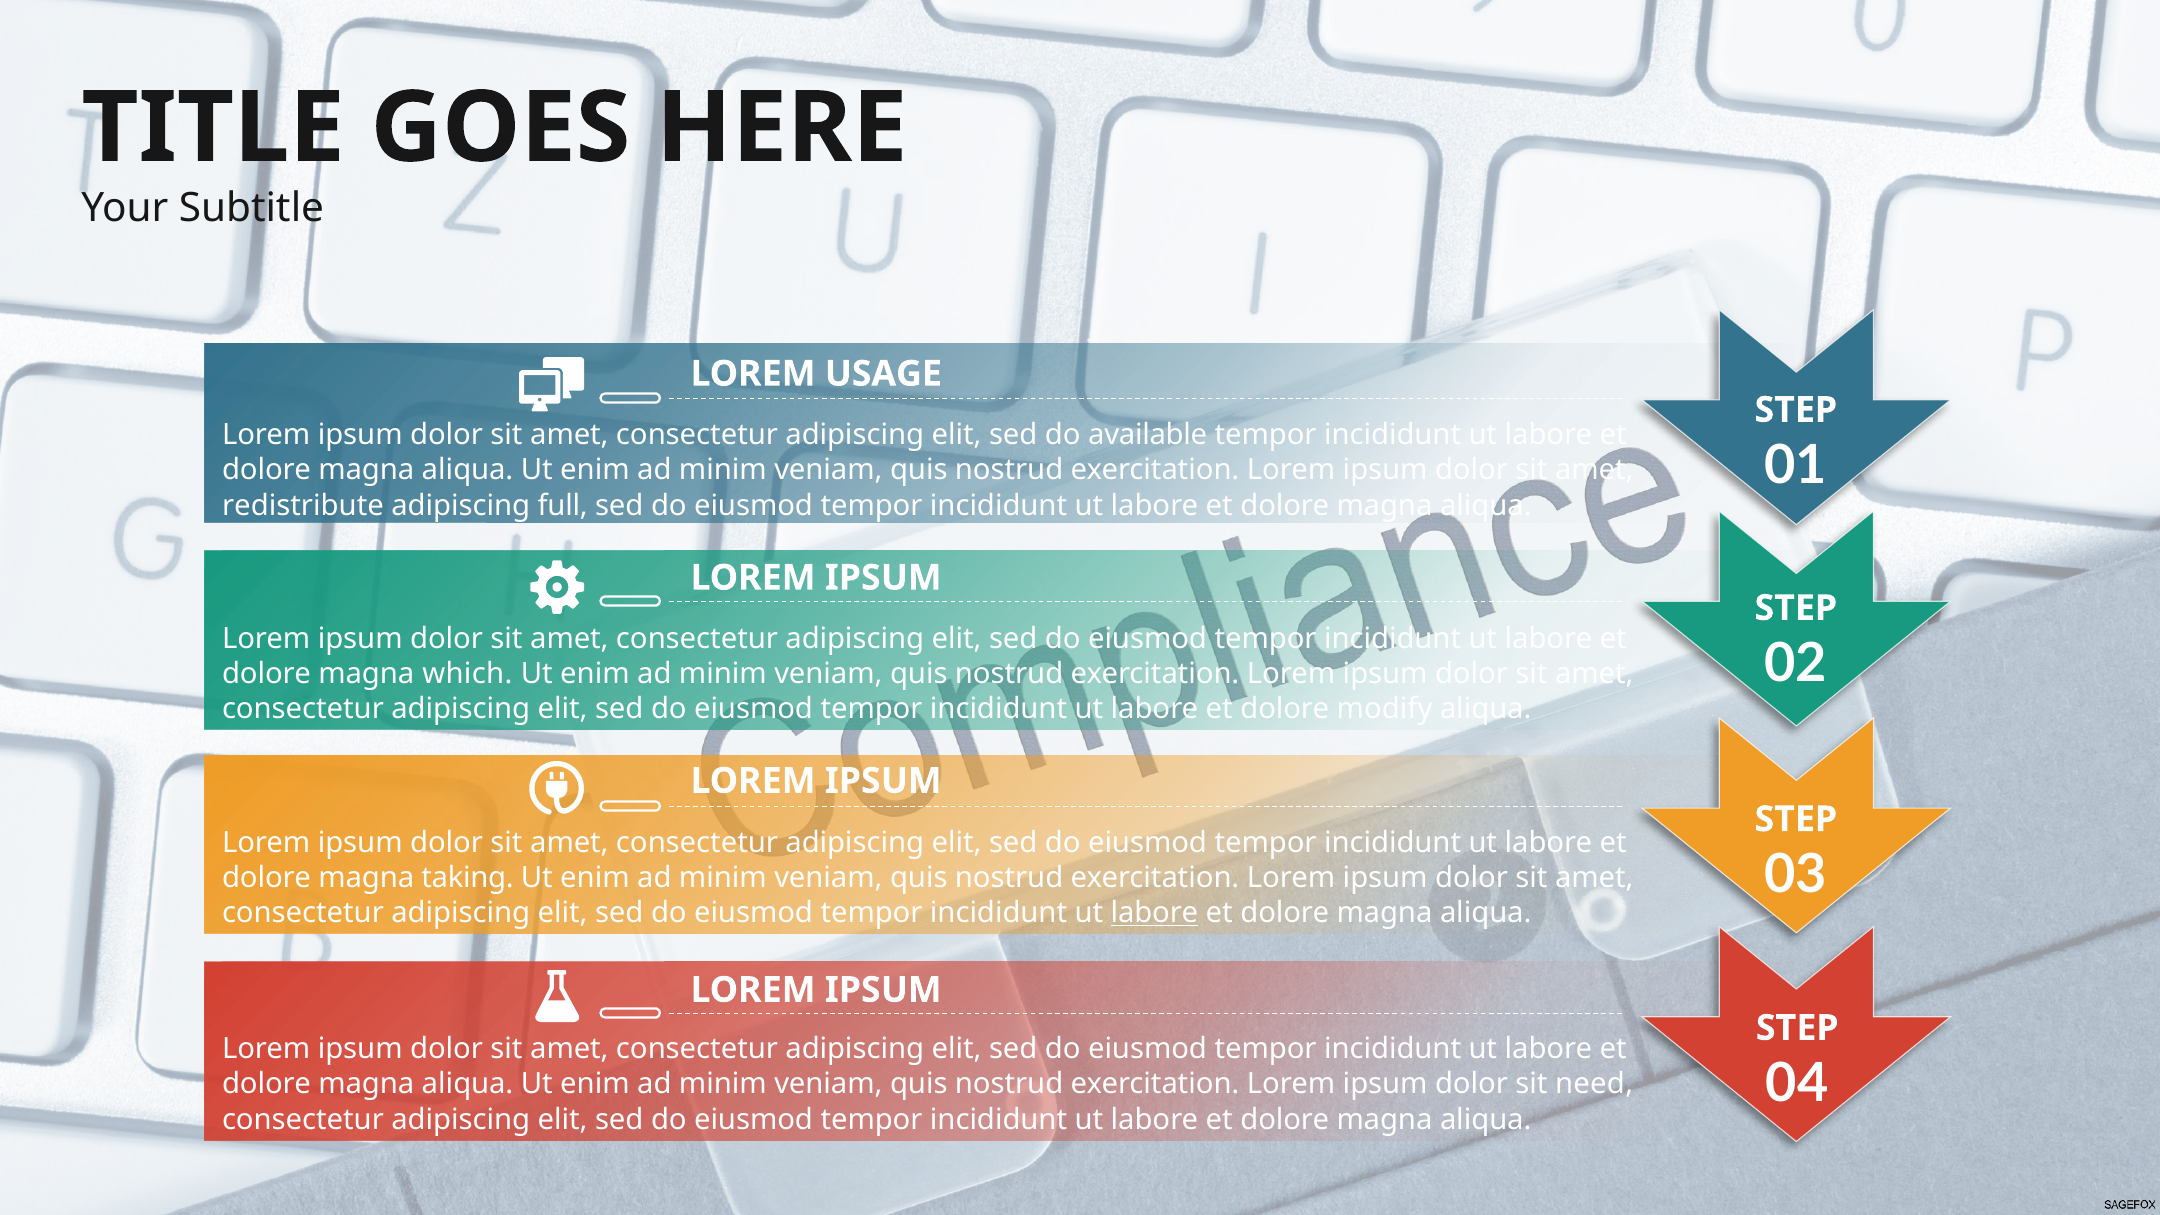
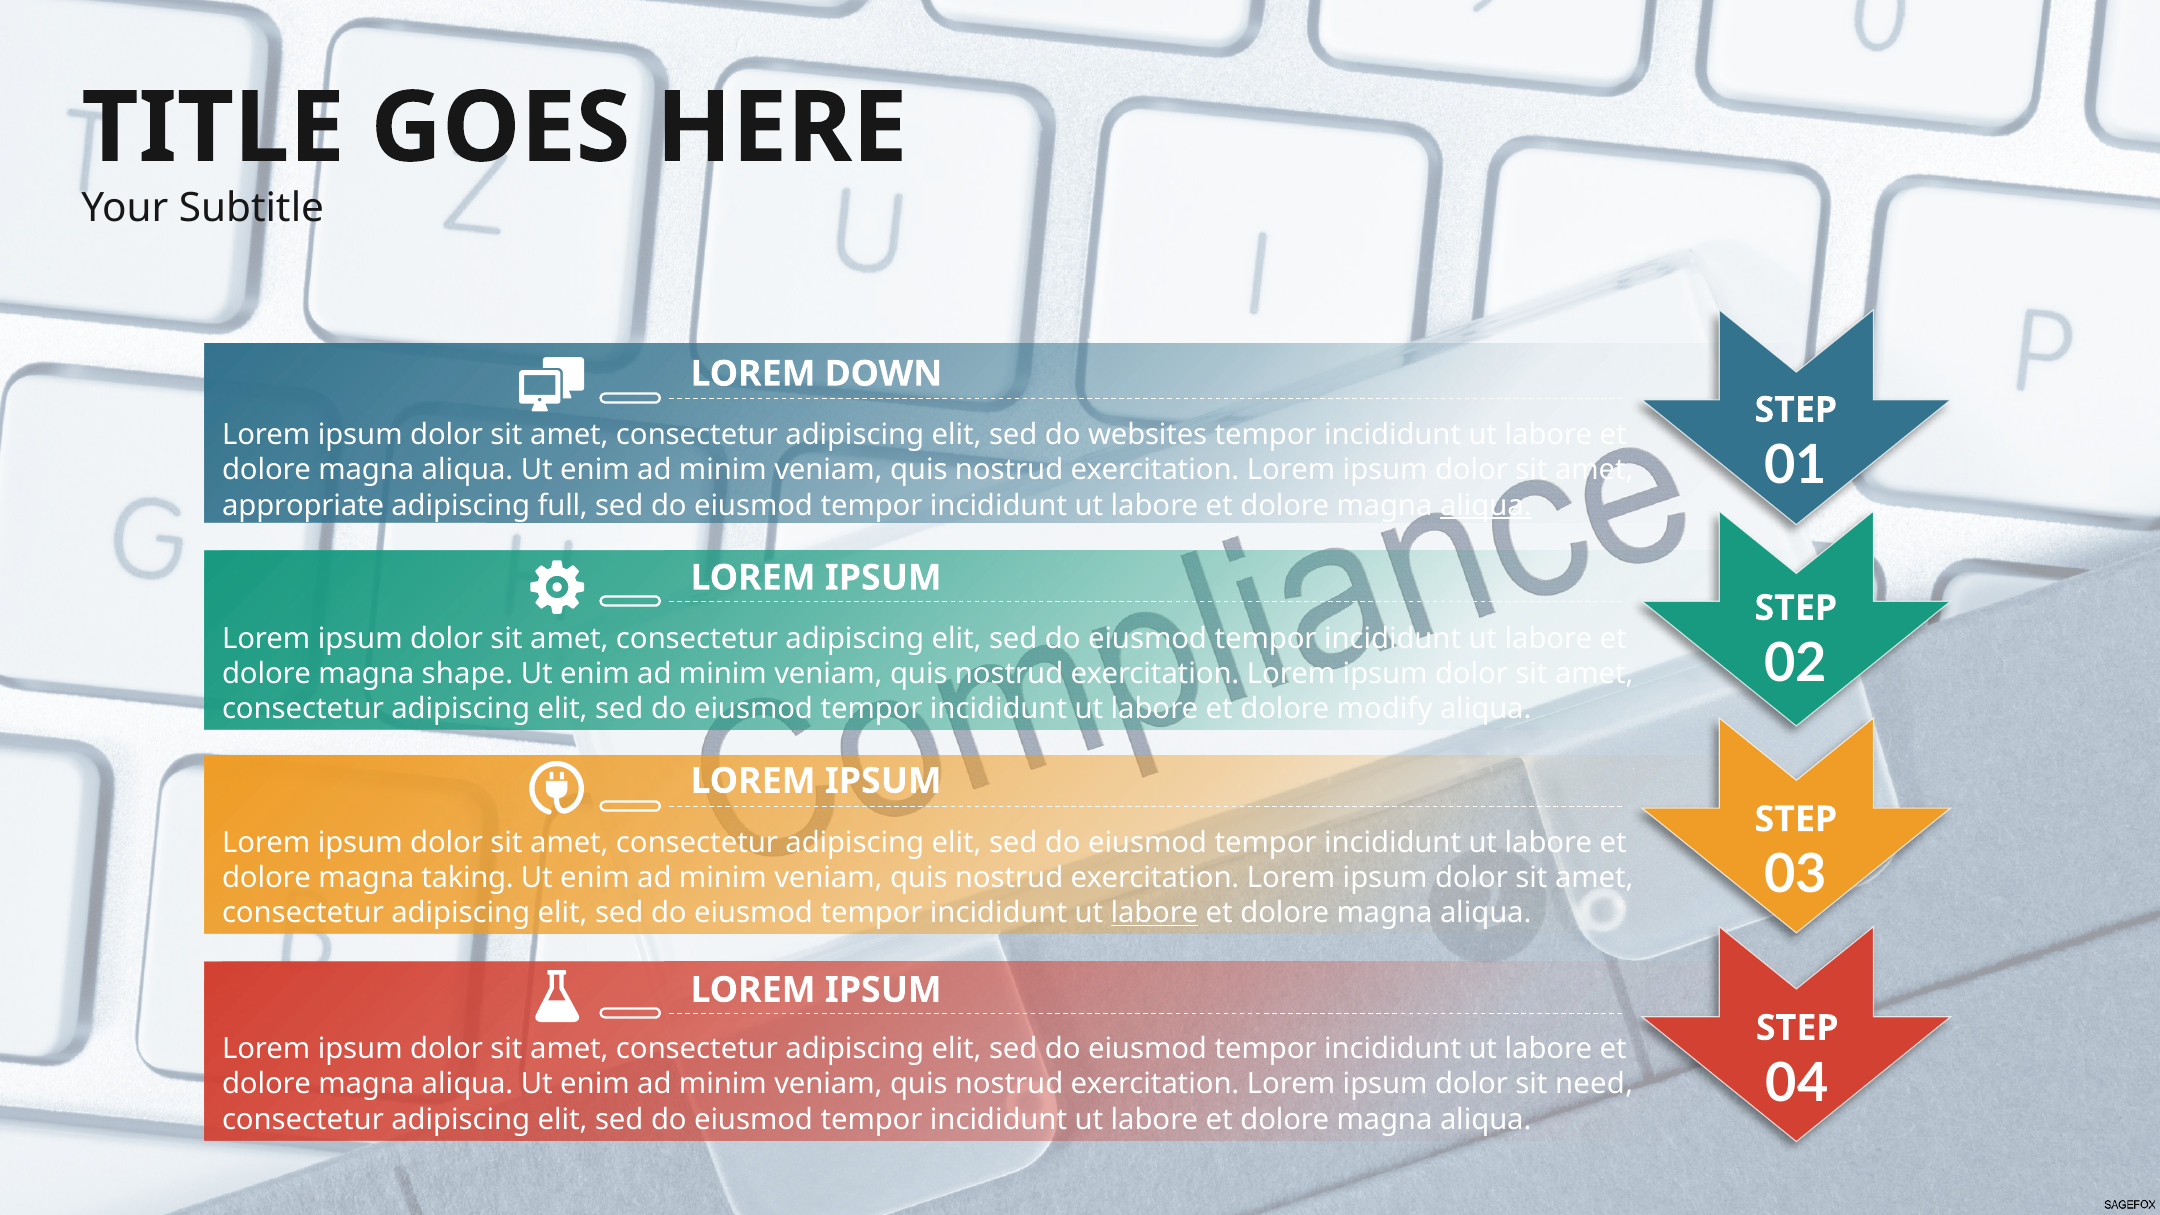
USAGE: USAGE -> DOWN
available: available -> websites
redistribute: redistribute -> appropriate
aliqua at (1486, 505) underline: none -> present
which: which -> shape
